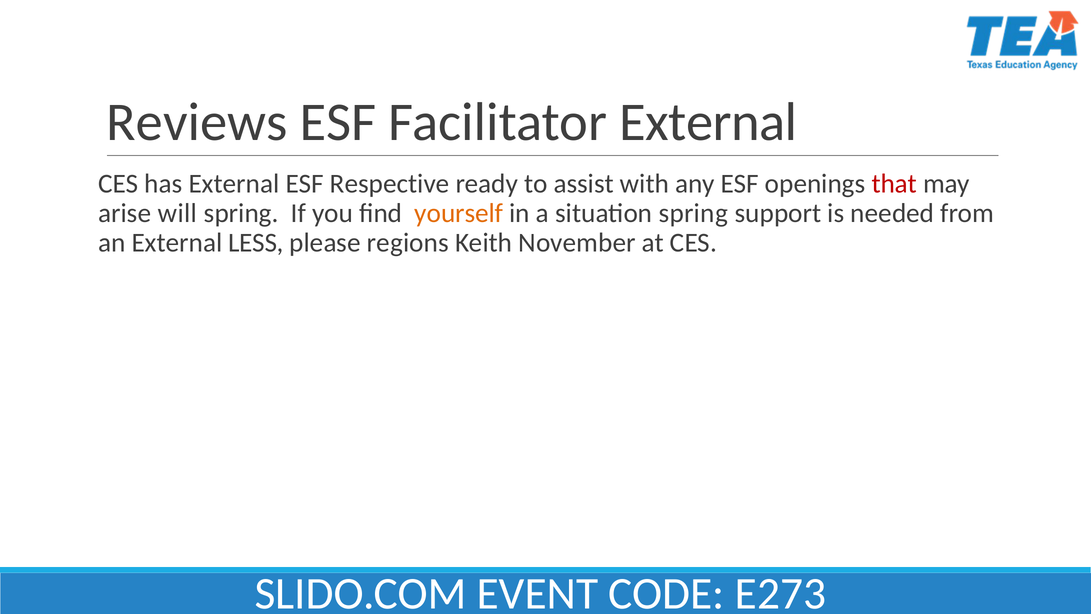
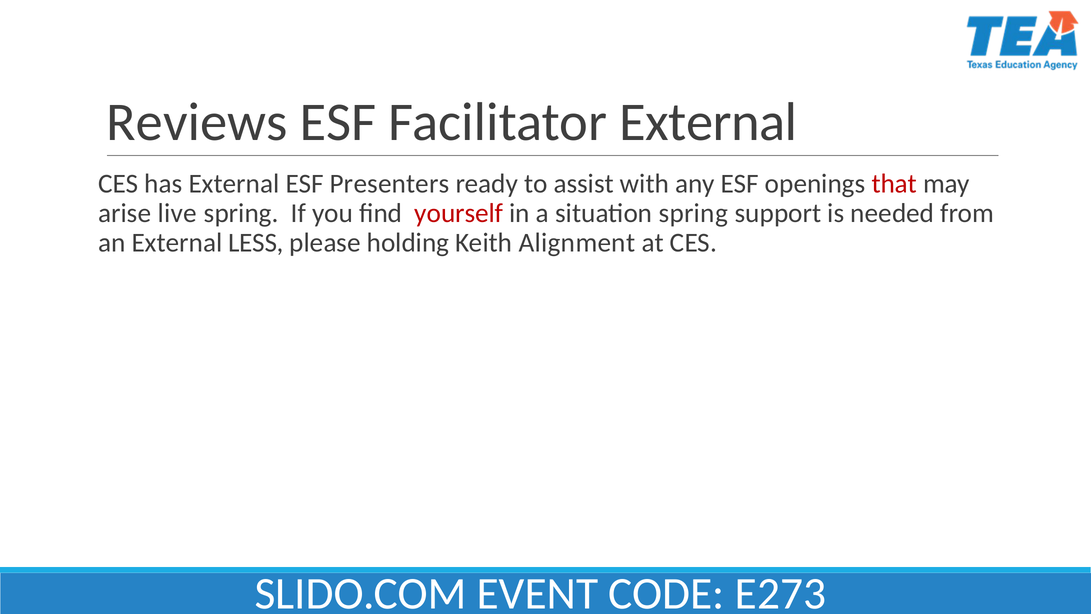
Respective: Respective -> Presenters
will: will -> live
yourself colour: orange -> red
regions: regions -> holding
November: November -> Alignment
